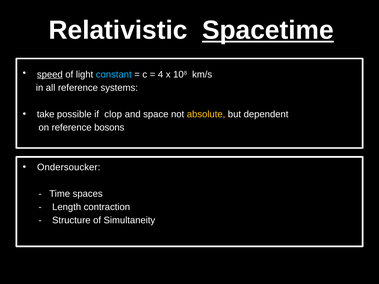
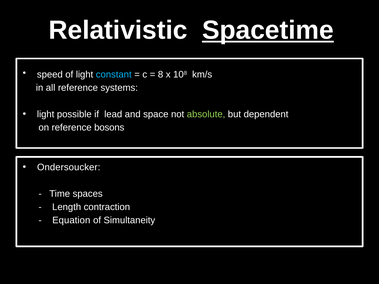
speed underline: present -> none
4: 4 -> 8
take at (46, 114): take -> light
clop: clop -> lead
absolute colour: yellow -> light green
Structure: Structure -> Equation
